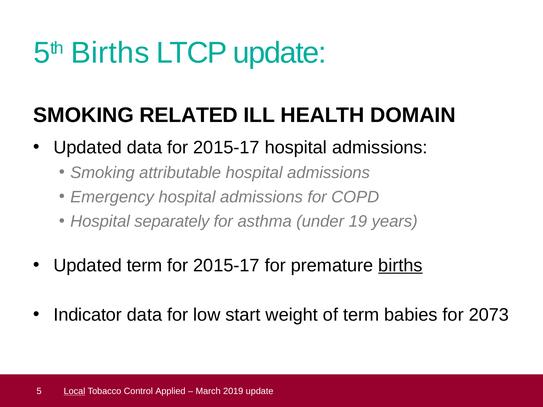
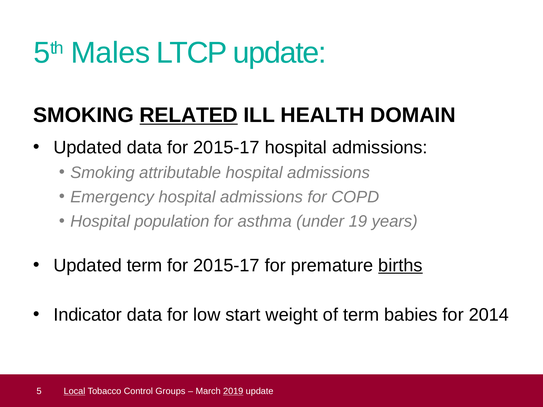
5th Births: Births -> Males
RELATED underline: none -> present
separately: separately -> population
2073: 2073 -> 2014
Applied: Applied -> Groups
2019 underline: none -> present
